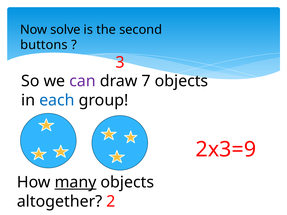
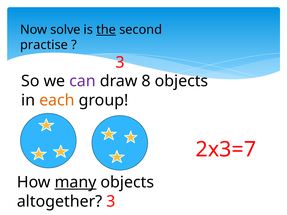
the underline: none -> present
buttons: buttons -> practise
7: 7 -> 8
each colour: blue -> orange
2x3=9: 2x3=9 -> 2x3=7
altogether 2: 2 -> 3
